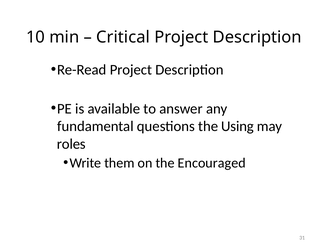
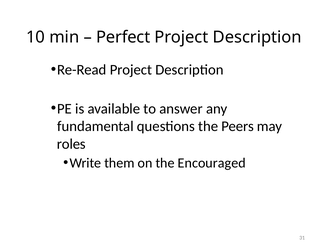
Critical: Critical -> Perfect
Using: Using -> Peers
